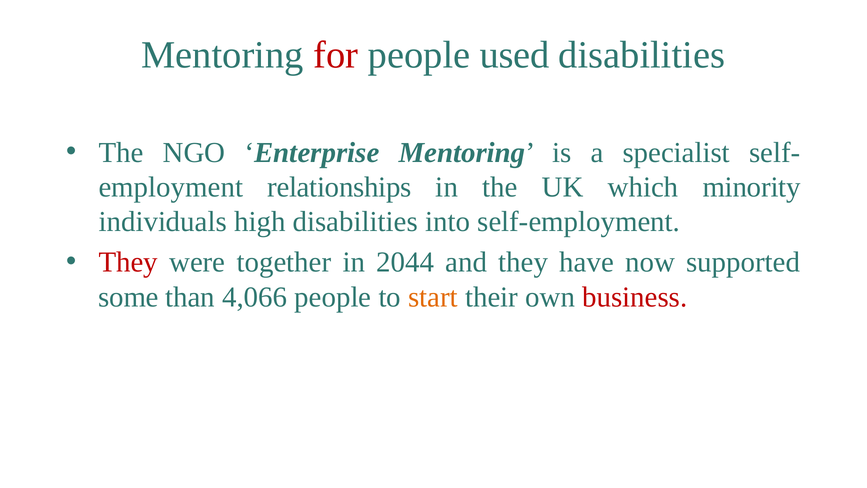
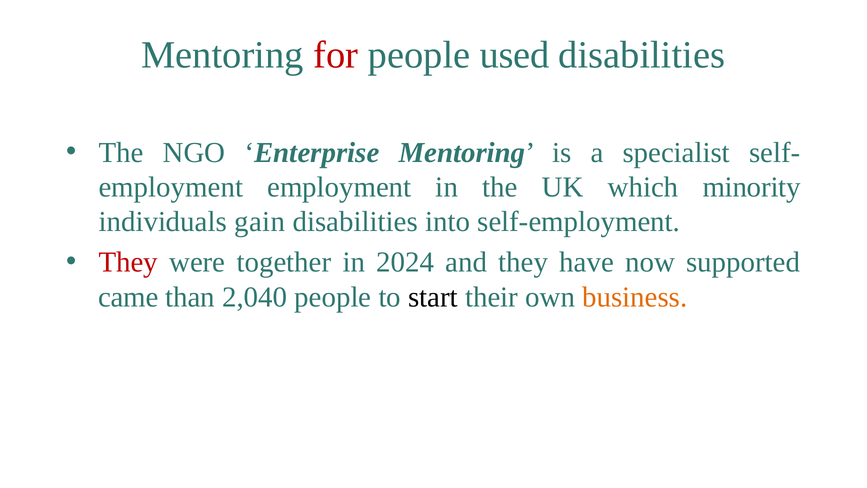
relationships at (339, 187): relationships -> employment
high: high -> gain
2044: 2044 -> 2024
some: some -> came
4,066: 4,066 -> 2,040
start colour: orange -> black
business colour: red -> orange
